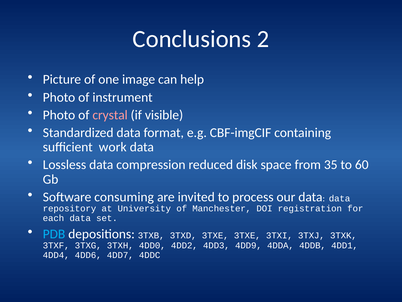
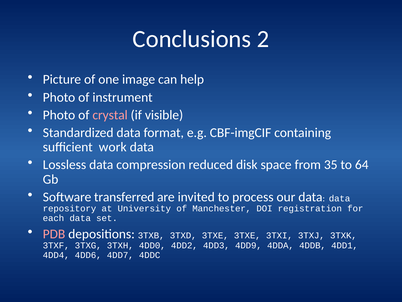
60: 60 -> 64
consuming: consuming -> transferred
PDB colour: light blue -> pink
